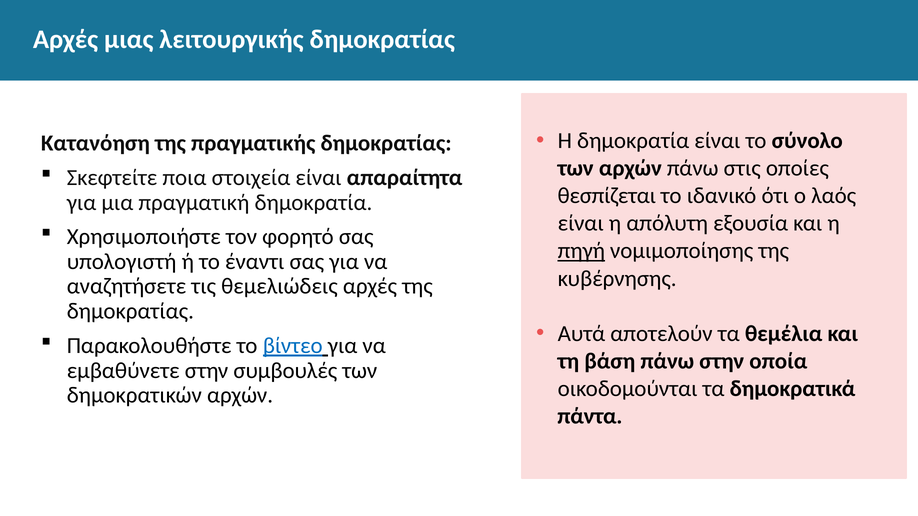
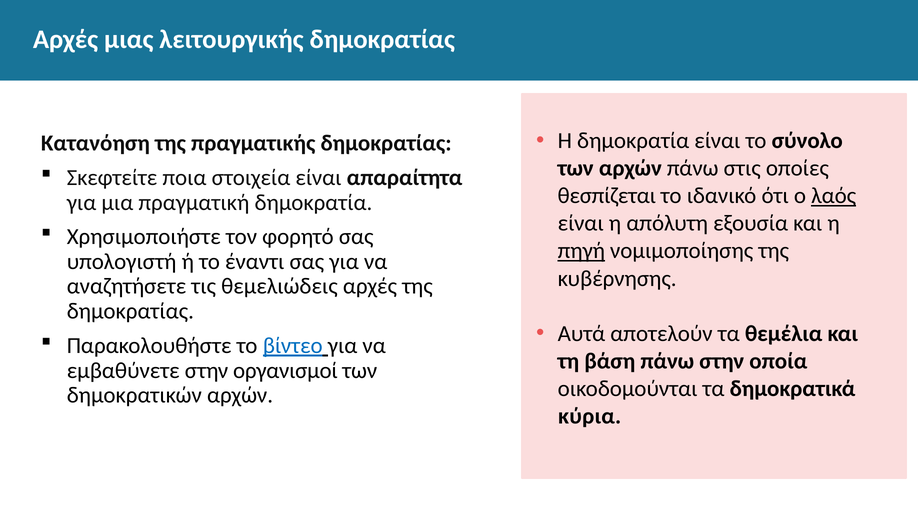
λαός underline: none -> present
συμβουλές: συμβουλές -> οργανισμοί
πάντα: πάντα -> κύρια
